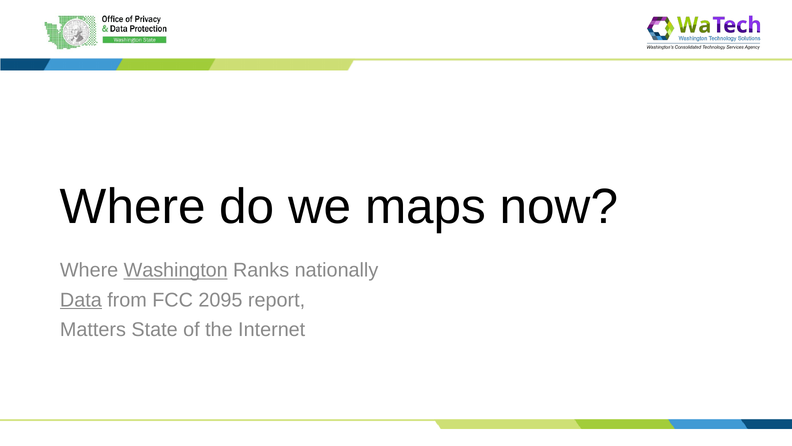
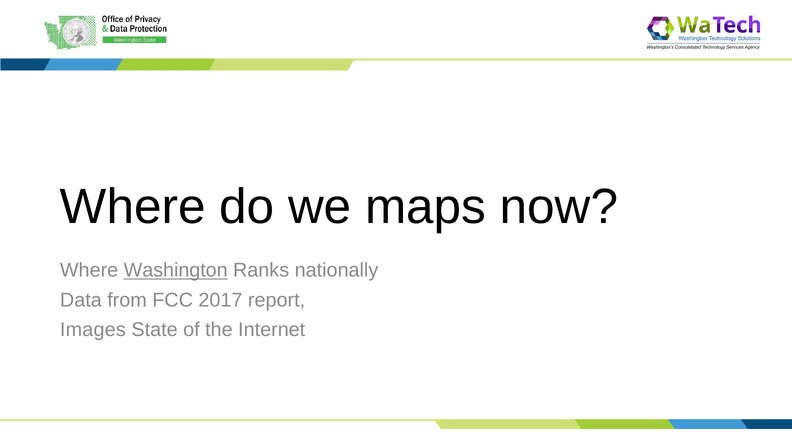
Data underline: present -> none
2095: 2095 -> 2017
Matters: Matters -> Images
